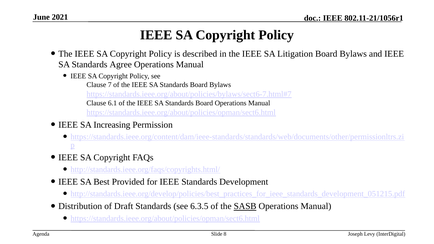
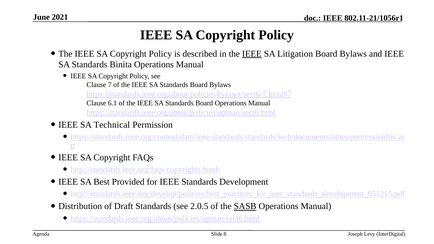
IEEE at (252, 54) underline: none -> present
Agree: Agree -> Binita
Increasing: Increasing -> Technical
6.3.5: 6.3.5 -> 2.0.5
